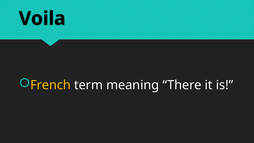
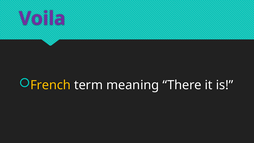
Voila colour: black -> purple
